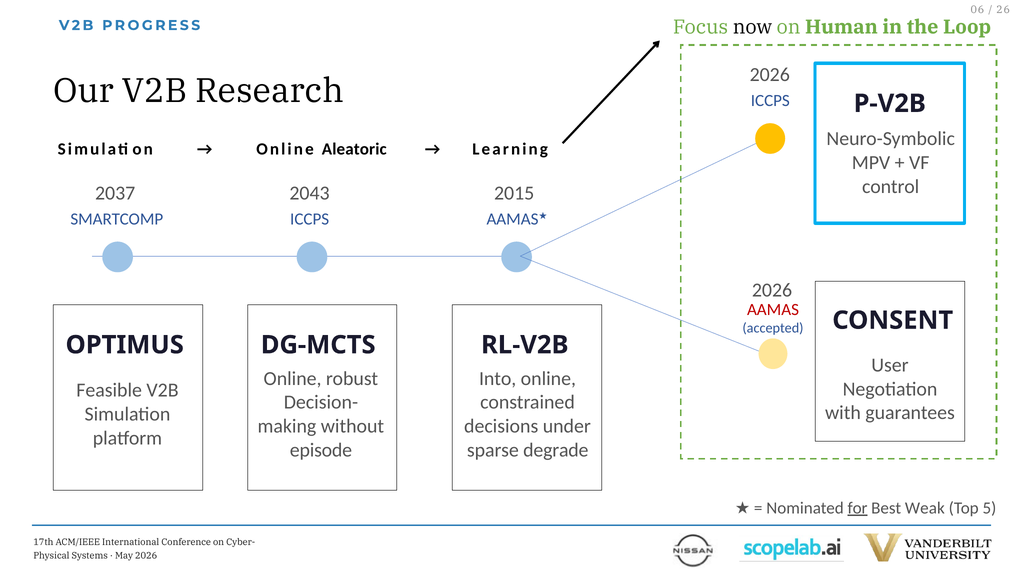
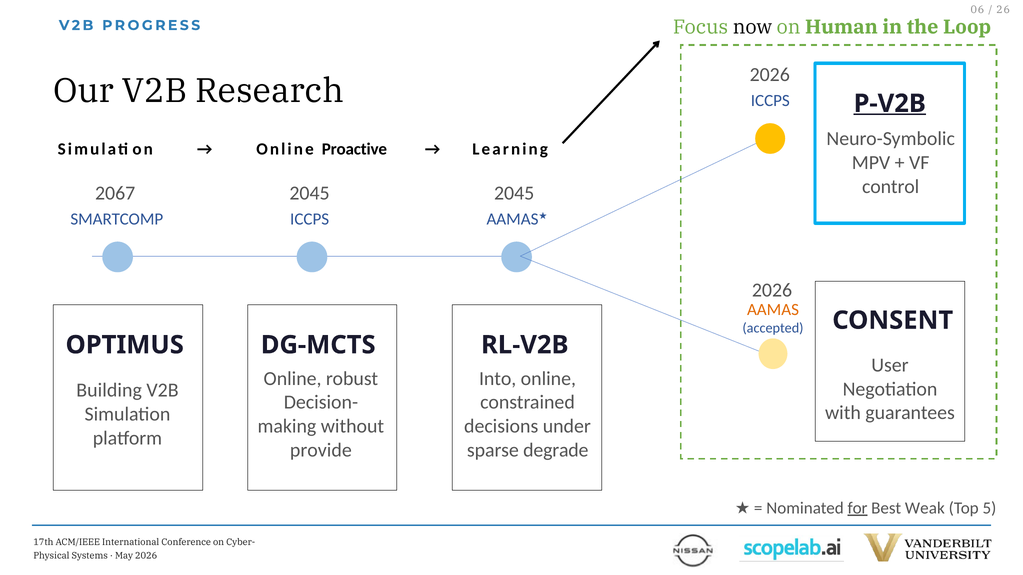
P-V2B underline: none -> present
Aleatoric: Aleatoric -> Proactive
2037: 2037 -> 2067
2043 at (310, 194): 2043 -> 2045
2015 at (514, 194): 2015 -> 2045
AAMAS colour: red -> orange
Feasible: Feasible -> Building
episode: episode -> provide
